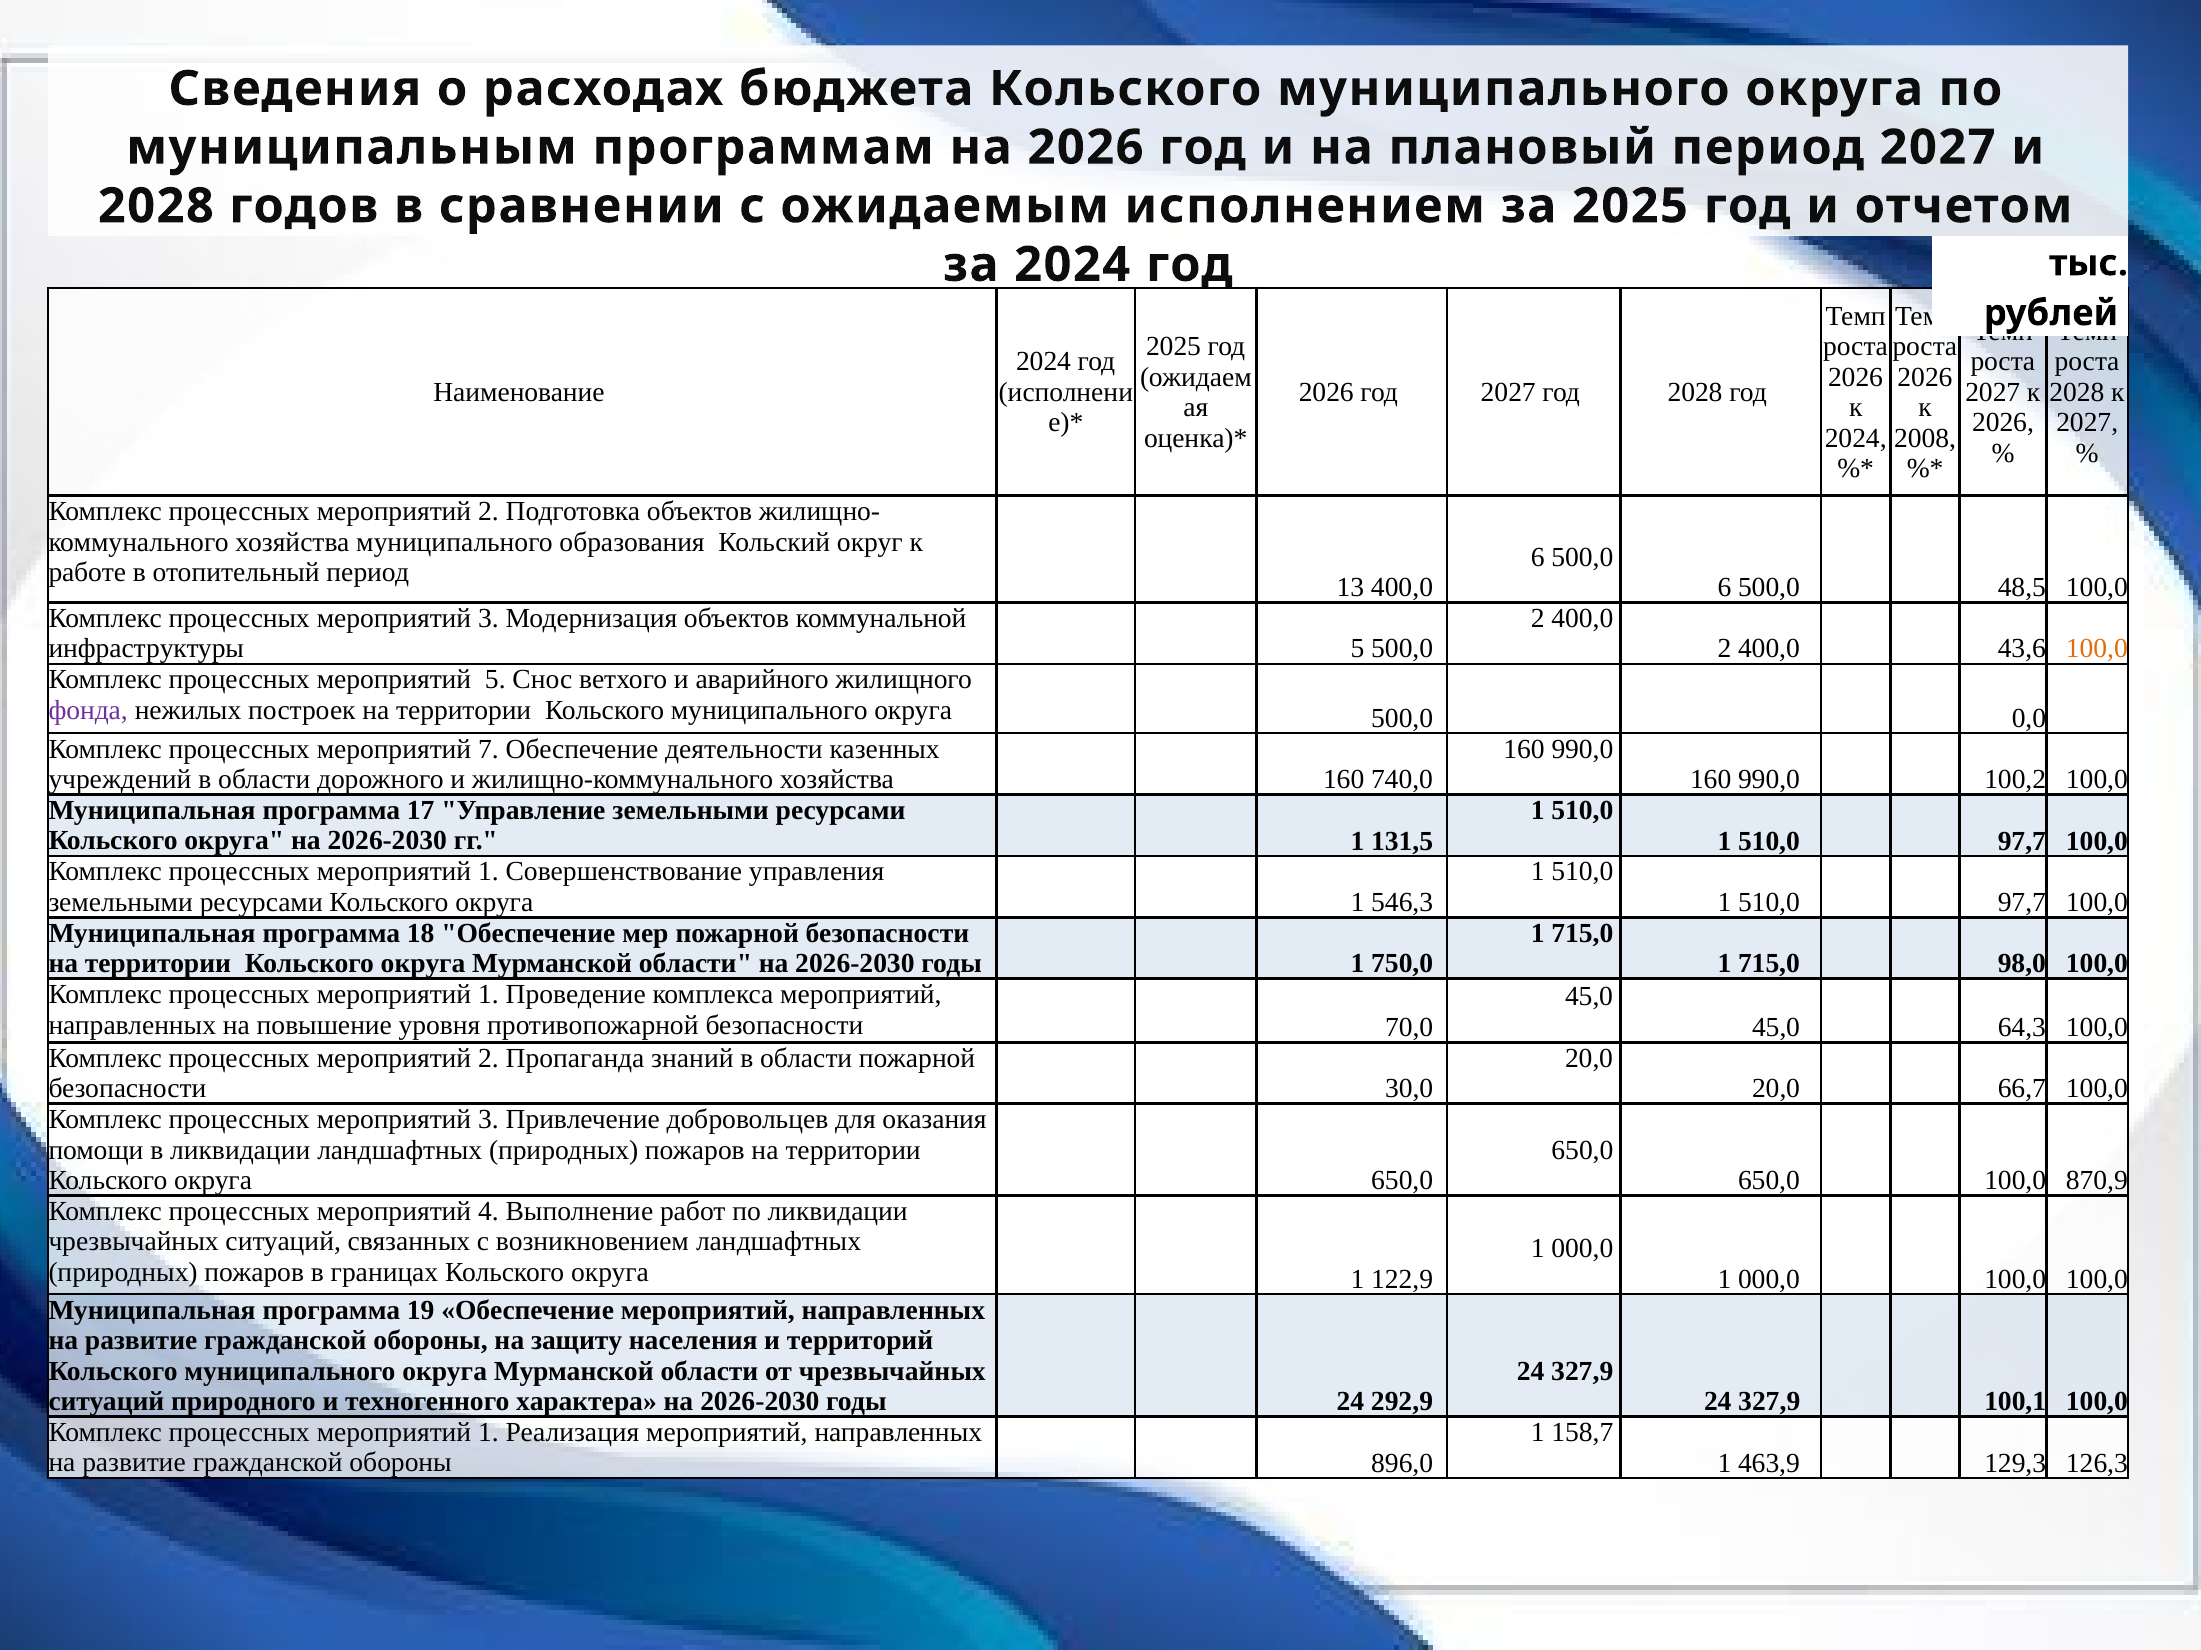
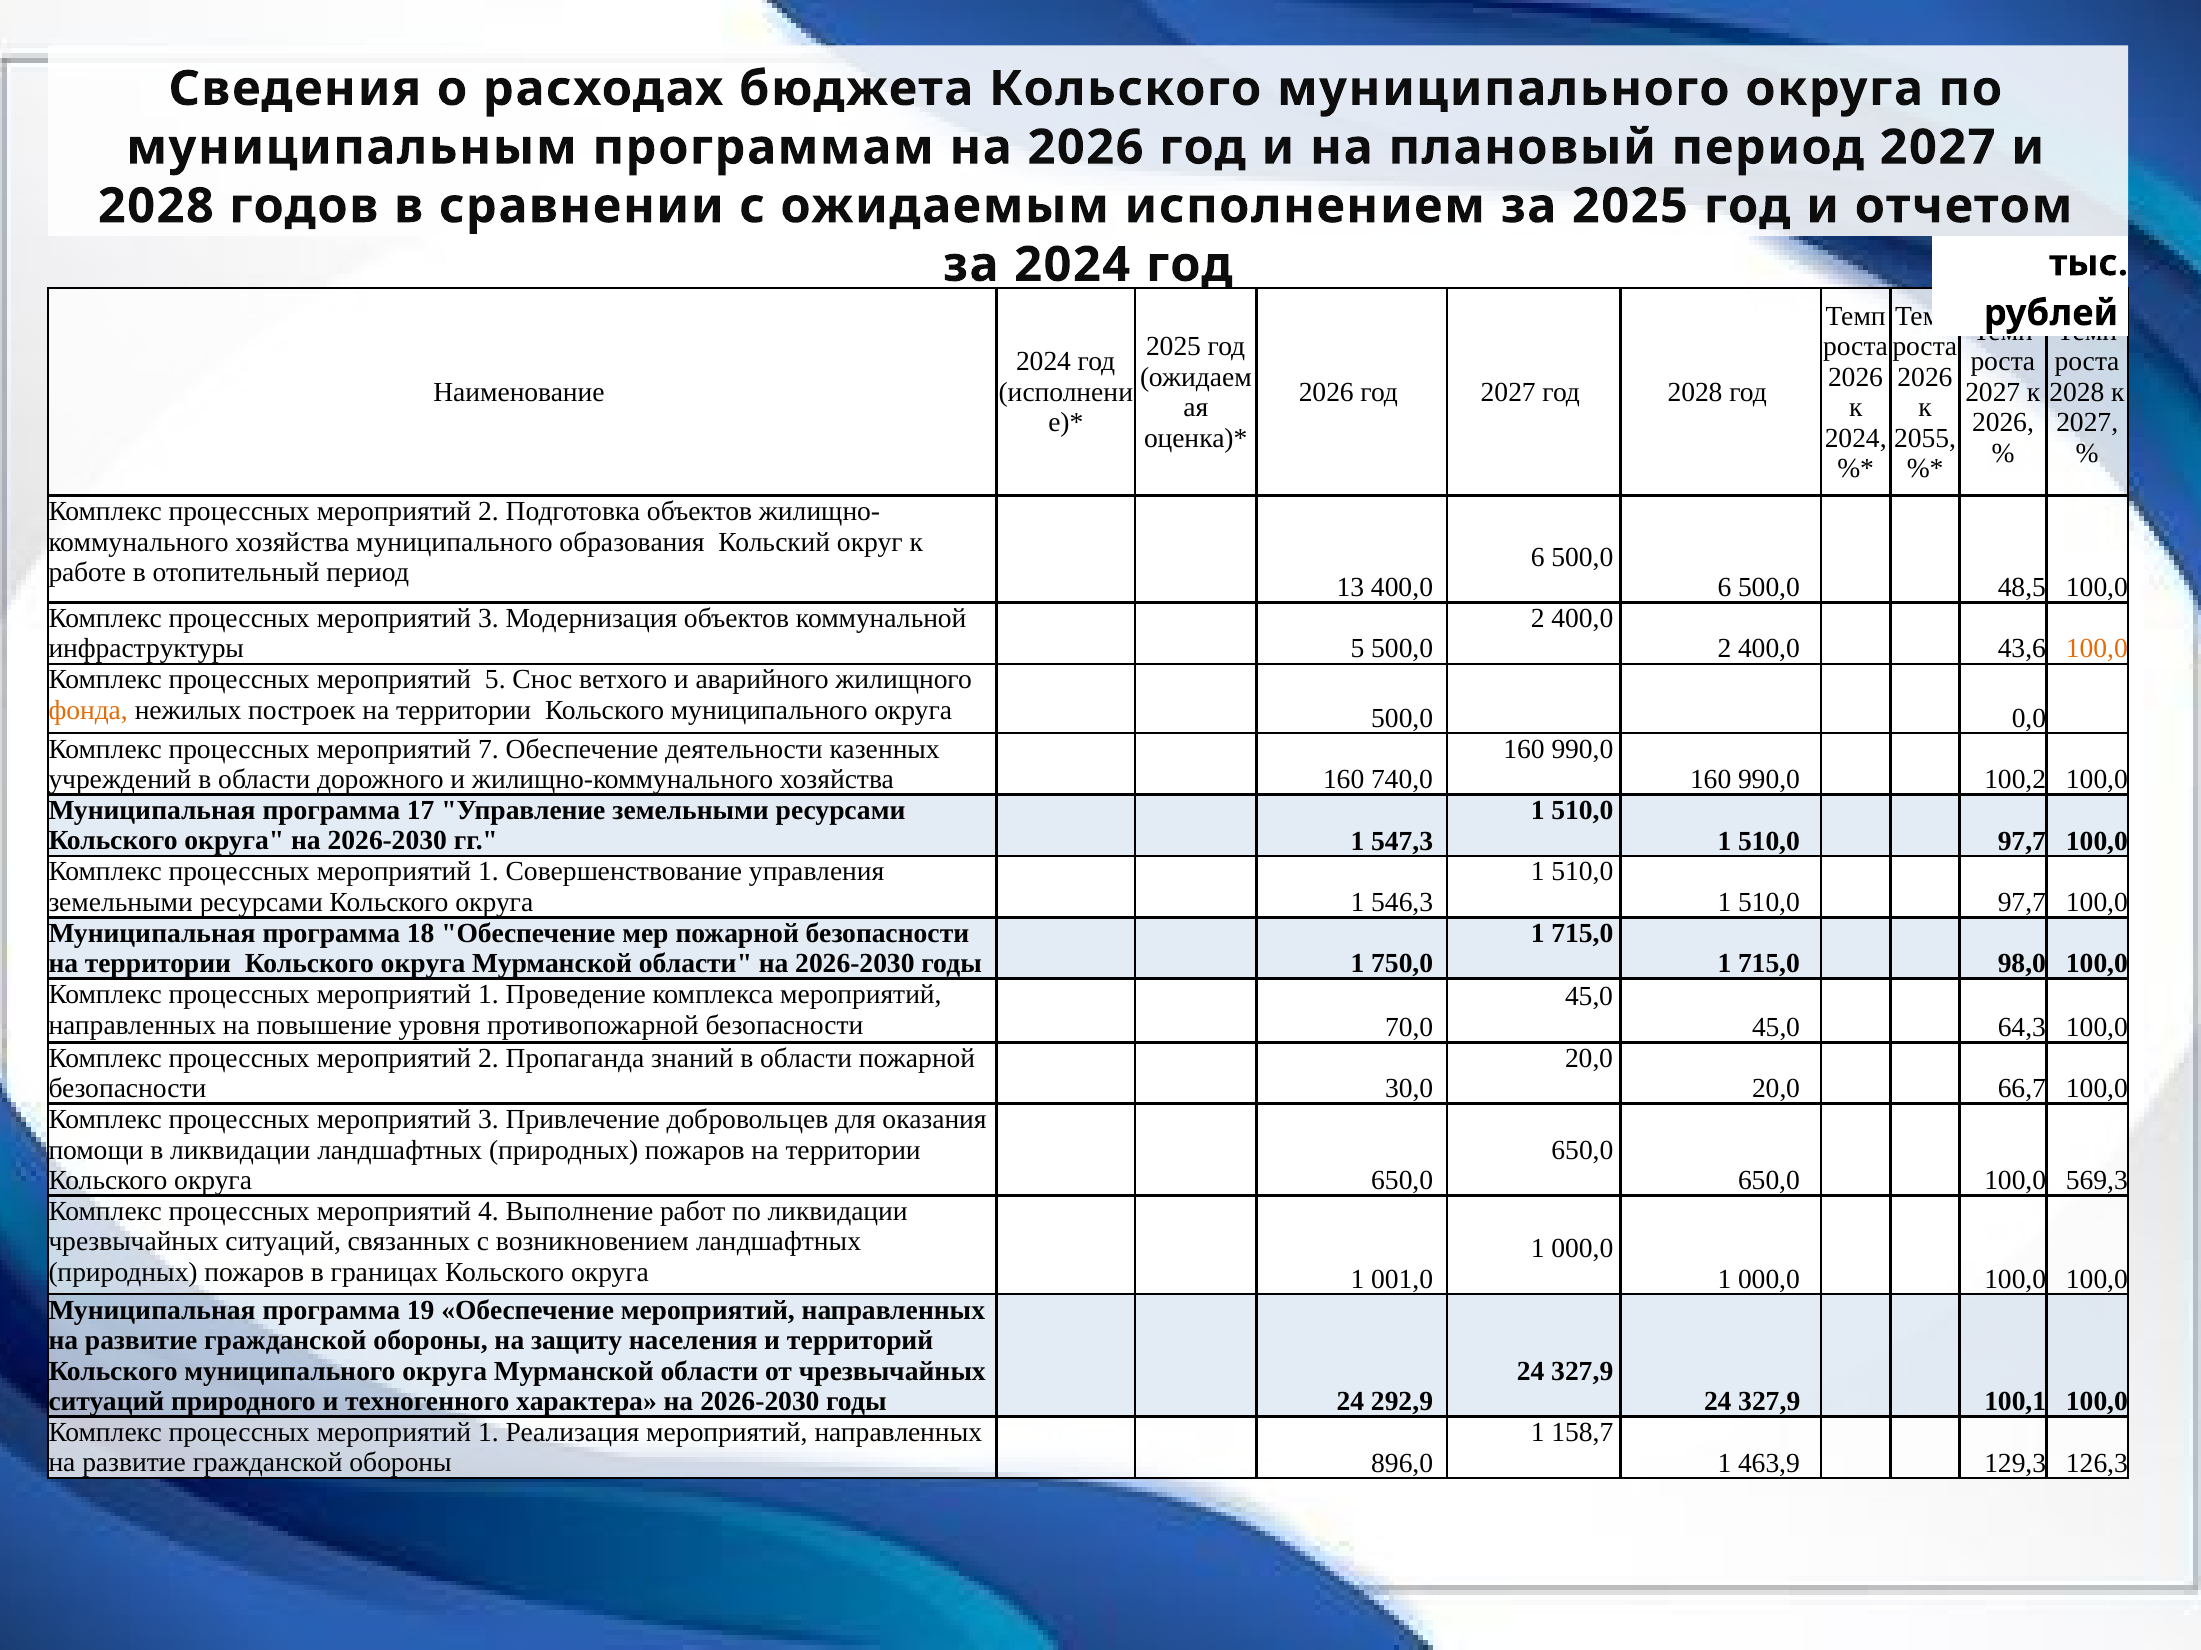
2008: 2008 -> 2055
фонда colour: purple -> orange
131,5: 131,5 -> 547,3
870,9: 870,9 -> 569,3
122,9: 122,9 -> 001,0
